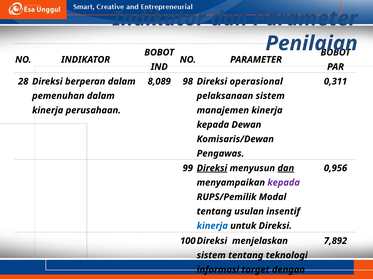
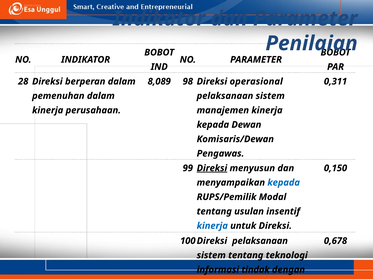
dan at (286, 169) underline: present -> none
0,956: 0,956 -> 0,150
kepada at (284, 183) colour: purple -> blue
menjelaskan at (260, 242): menjelaskan -> pelaksanaan
7,892: 7,892 -> 0,678
target: target -> tindak
